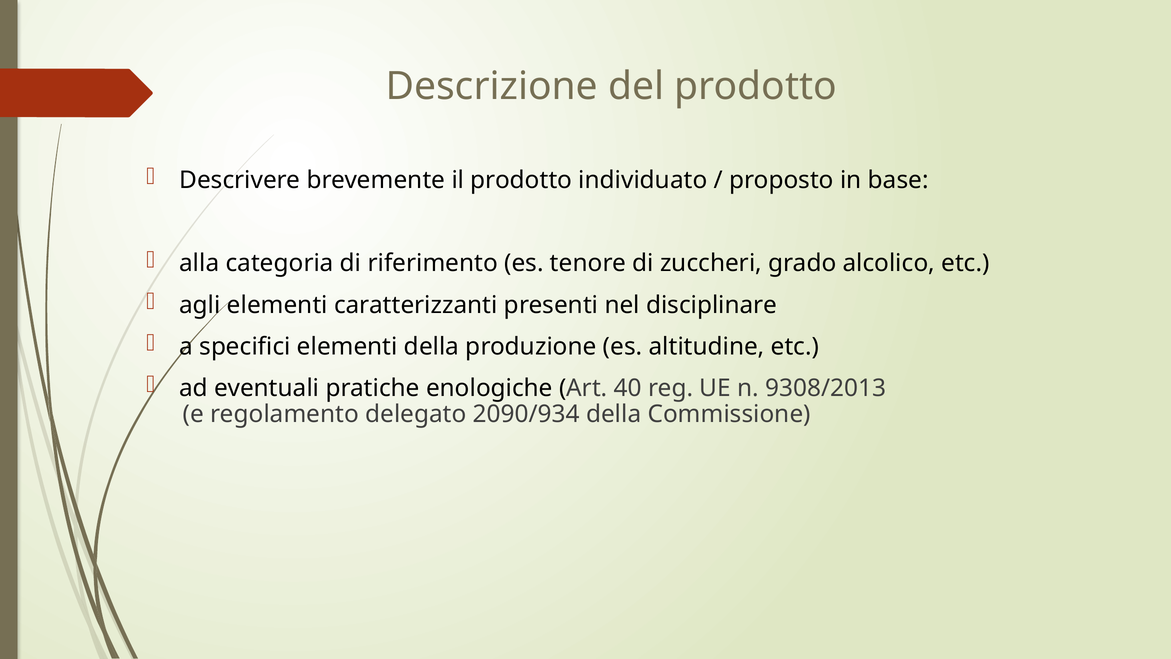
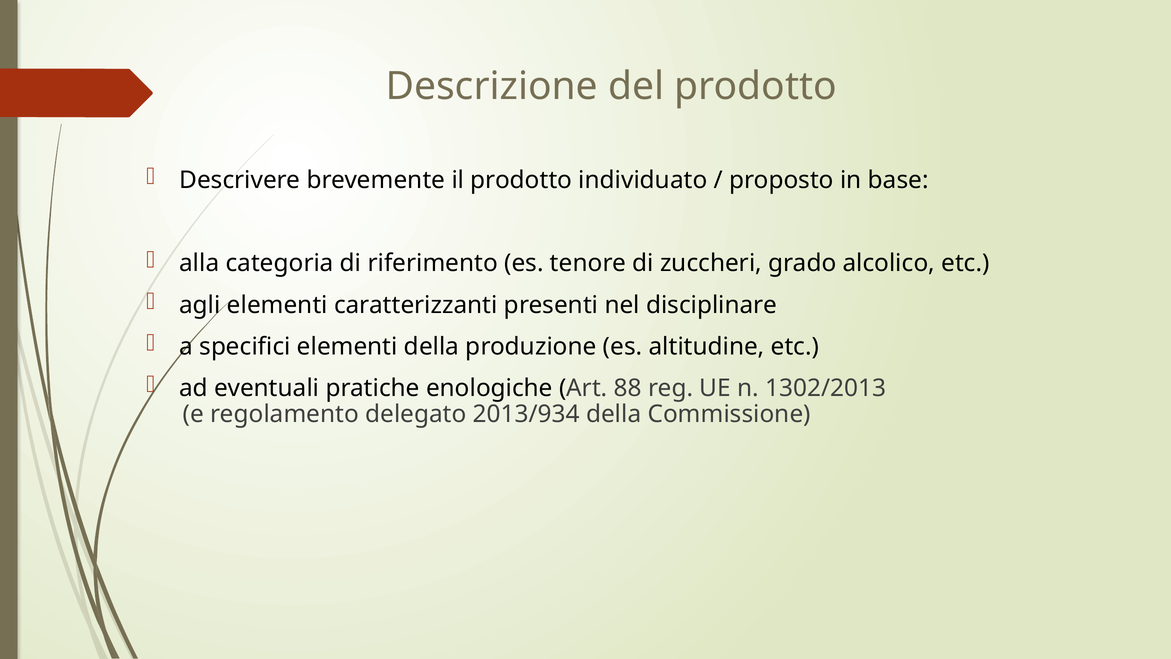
40: 40 -> 88
9308/2013: 9308/2013 -> 1302/2013
2090/934: 2090/934 -> 2013/934
